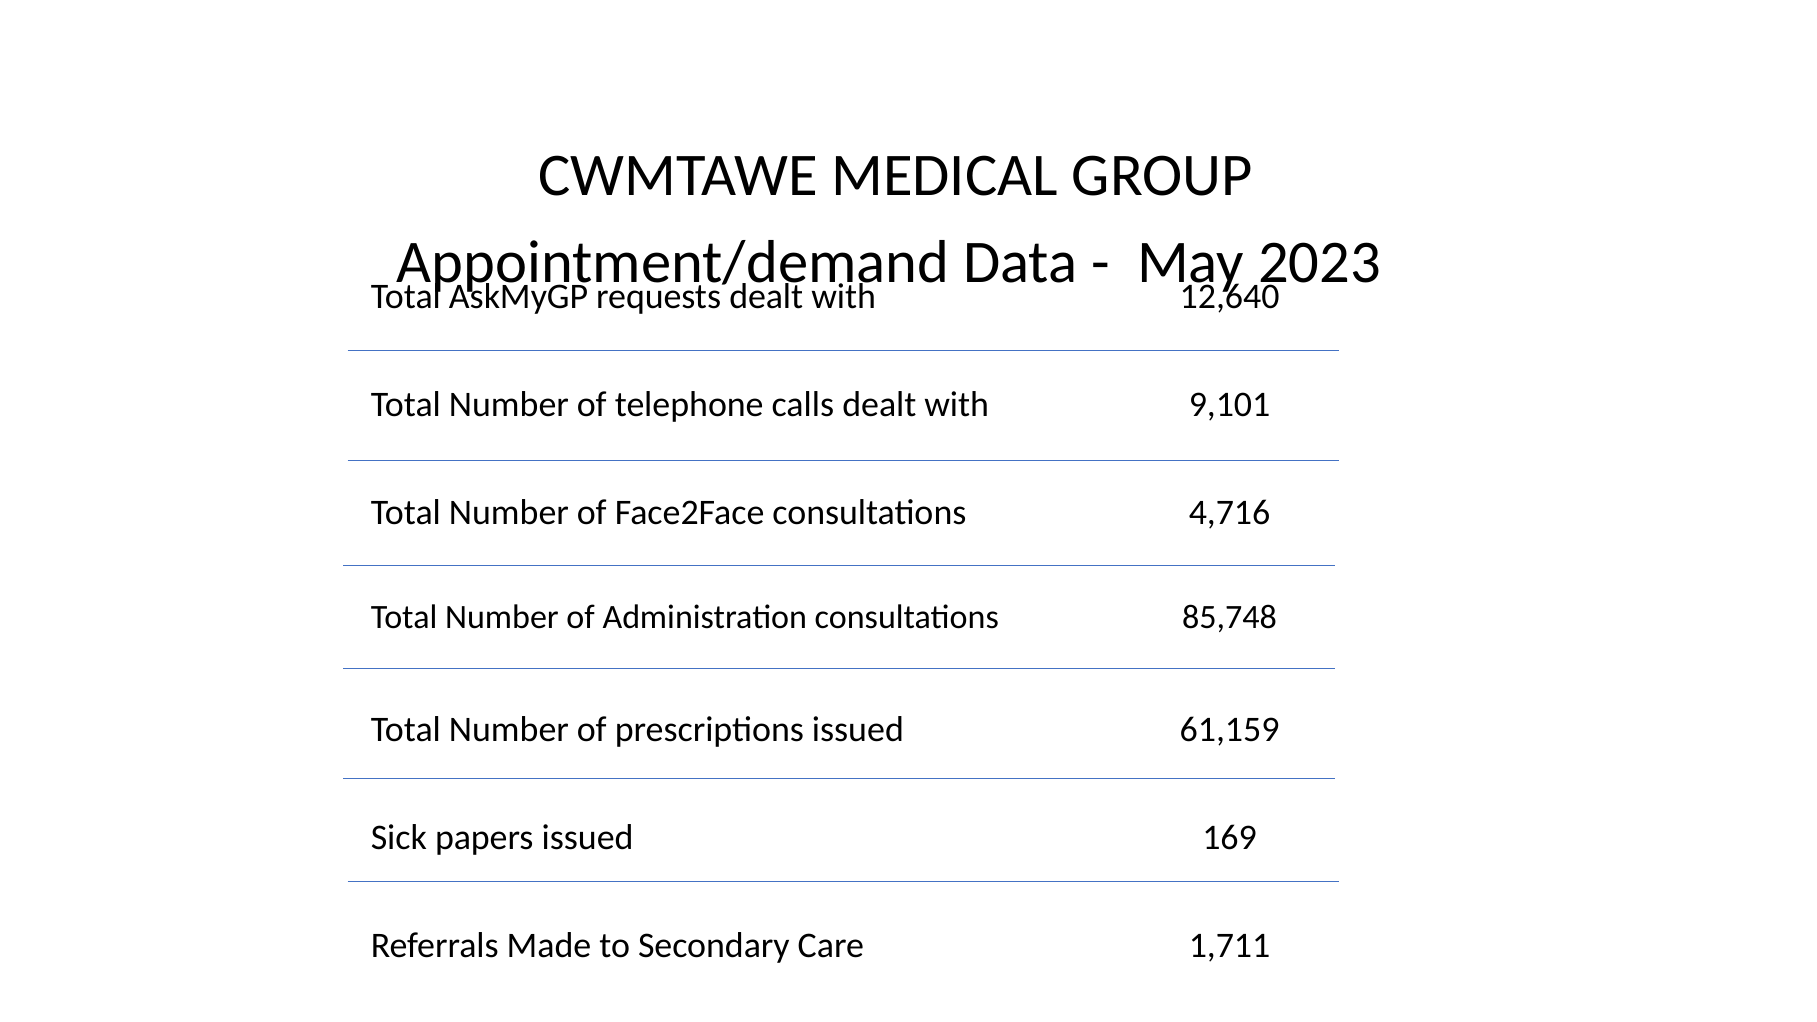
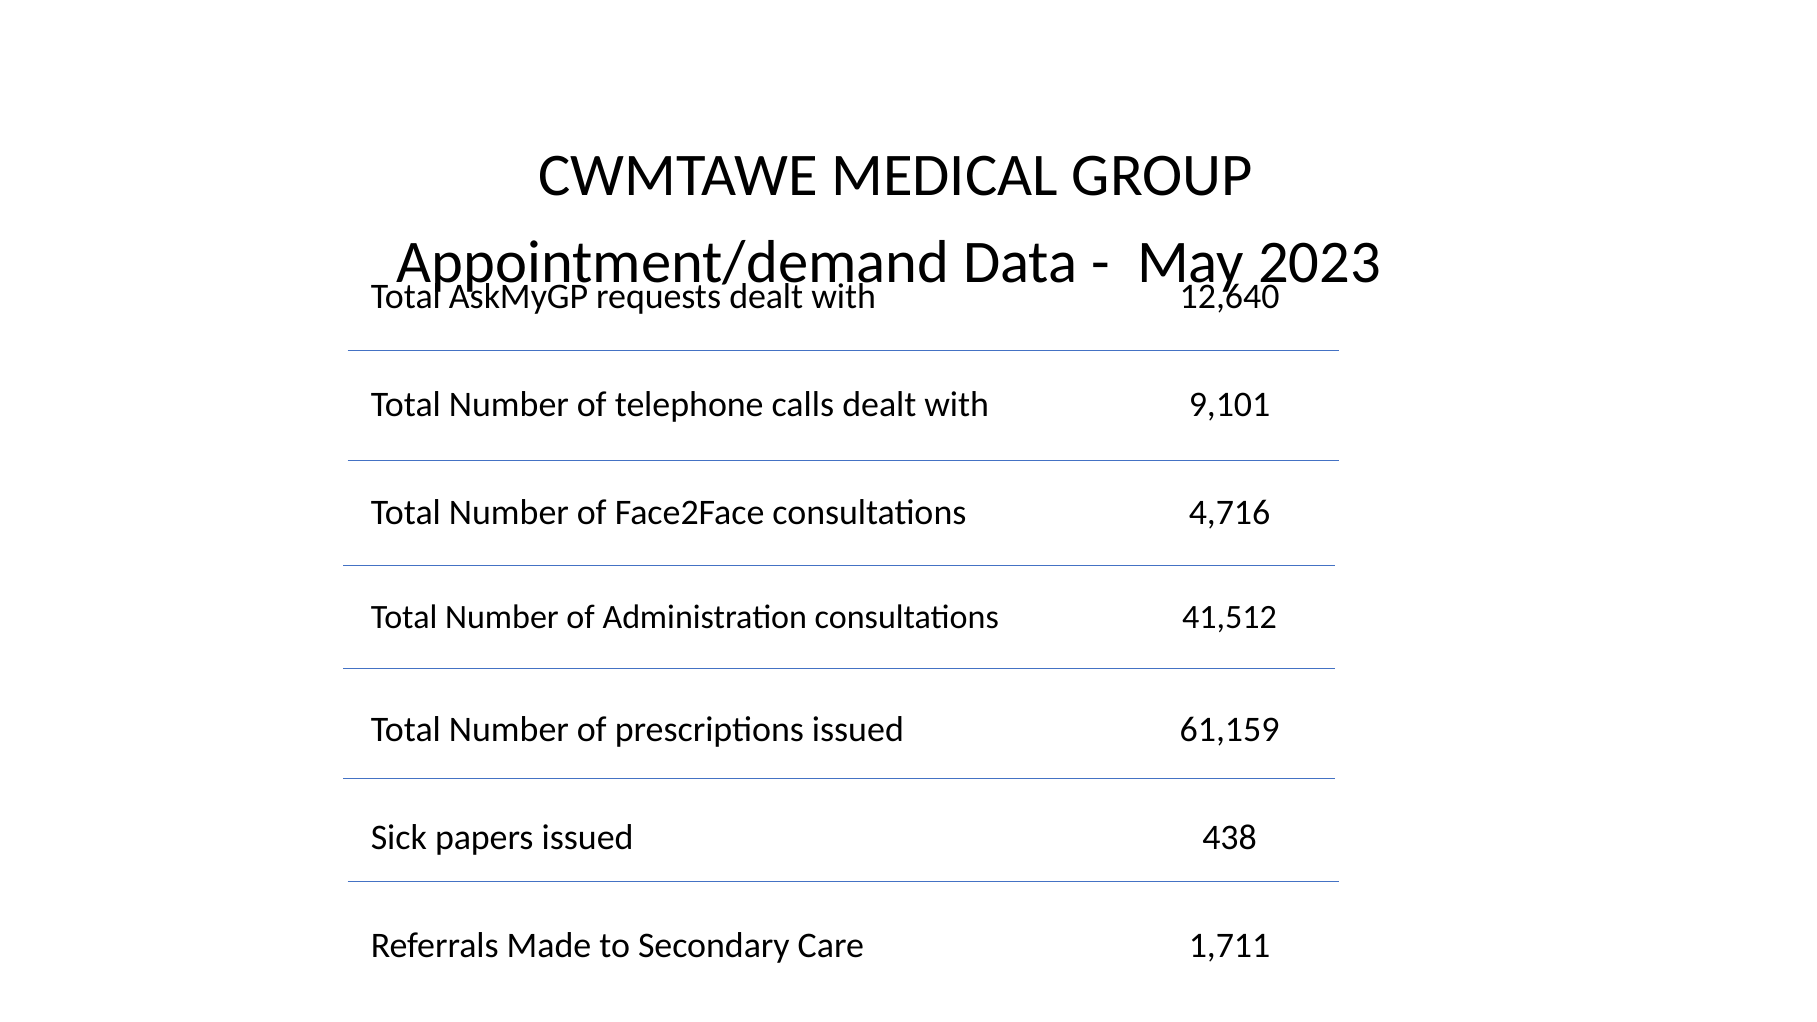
85,748: 85,748 -> 41,512
169: 169 -> 438
